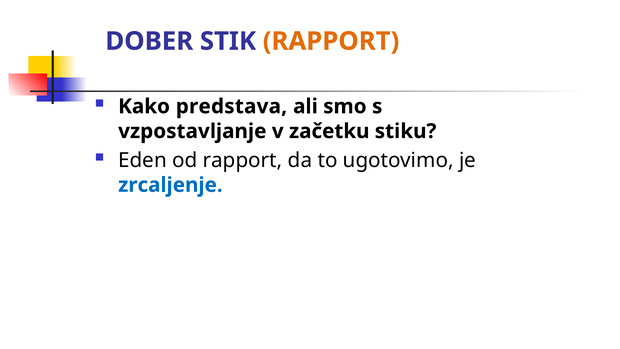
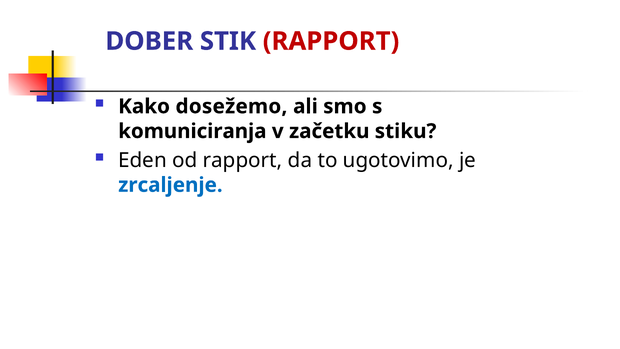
RAPPORT at (331, 41) colour: orange -> red
predstava: predstava -> dosežemo
vzpostavljanje: vzpostavljanje -> komuniciranja
